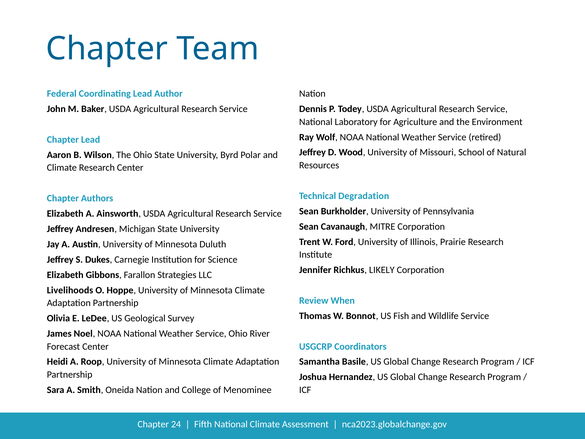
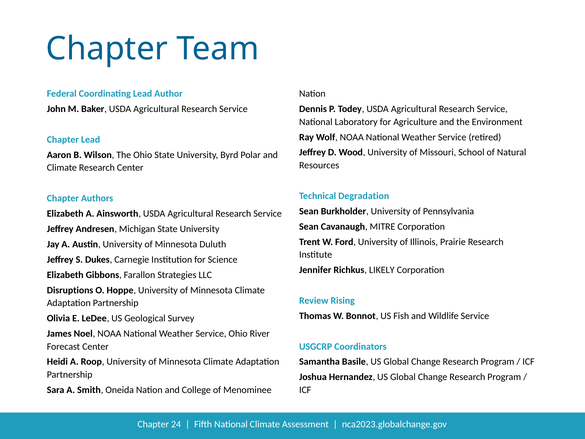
Livelihoods: Livelihoods -> Disruptions
When: When -> Rising
